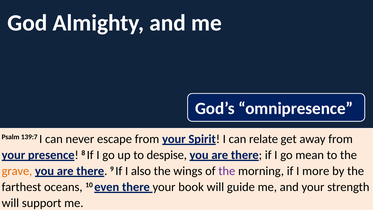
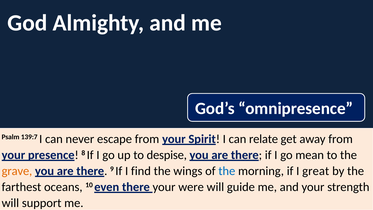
also: also -> find
the at (227, 171) colour: purple -> blue
more: more -> great
book: book -> were
